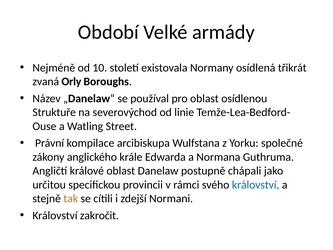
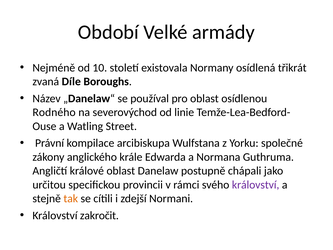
Orly: Orly -> Díle
Struktuře: Struktuře -> Rodného
království at (256, 185) colour: blue -> purple
